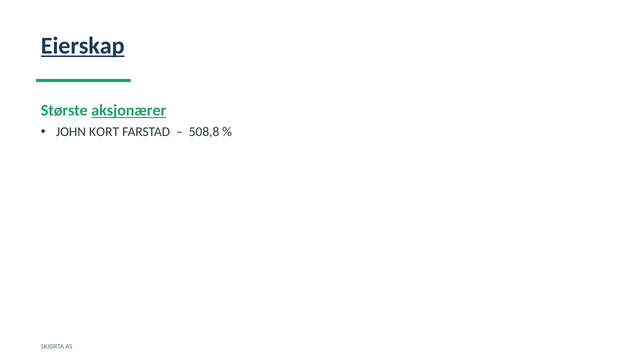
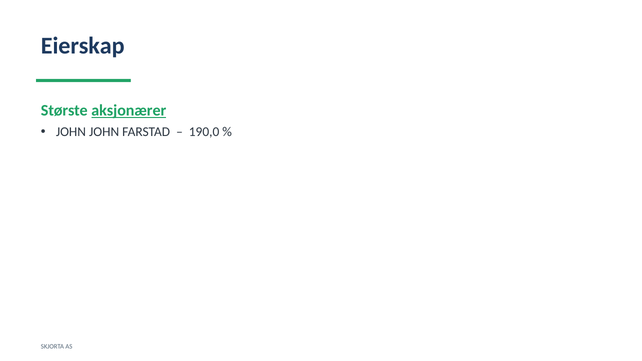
Eierskap underline: present -> none
JOHN KORT: KORT -> JOHN
508,8: 508,8 -> 190,0
